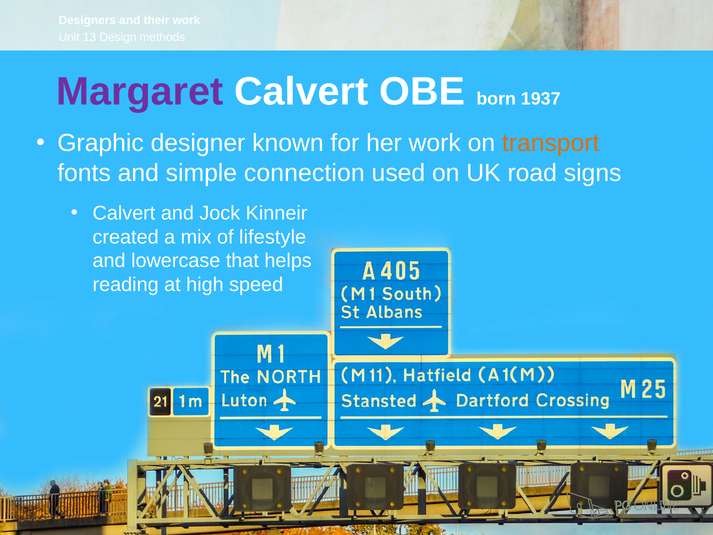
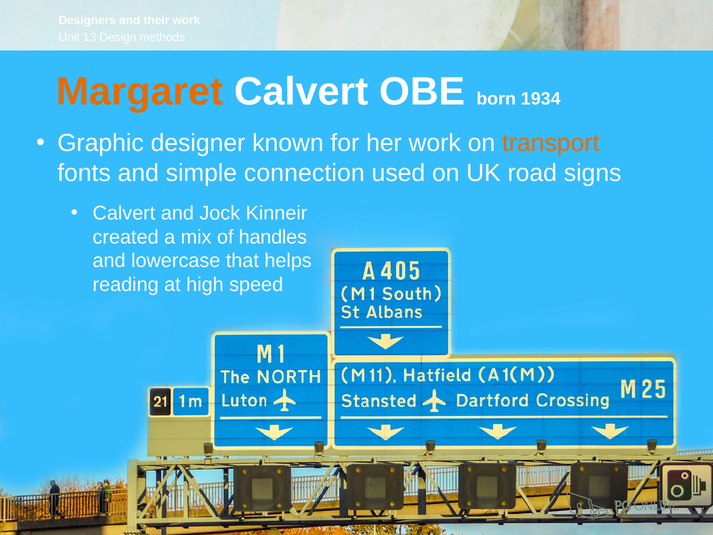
Margaret colour: purple -> orange
1937: 1937 -> 1934
lifestyle: lifestyle -> handles
